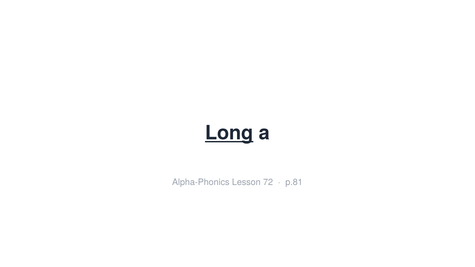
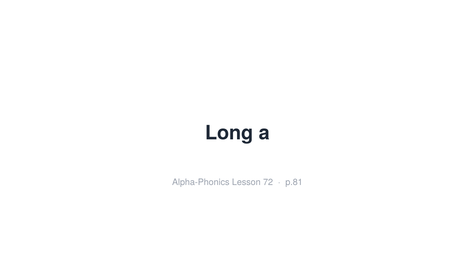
Long underline: present -> none
